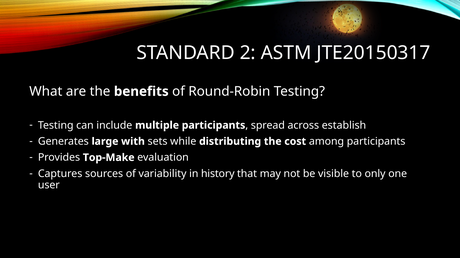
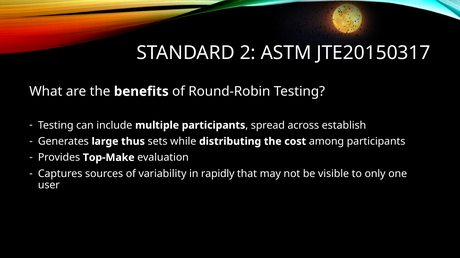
with: with -> thus
history: history -> rapidly
